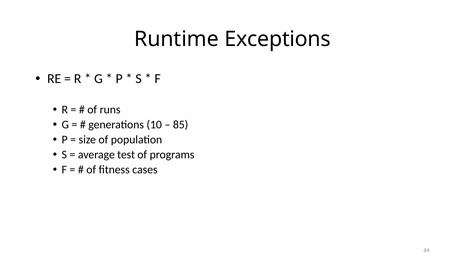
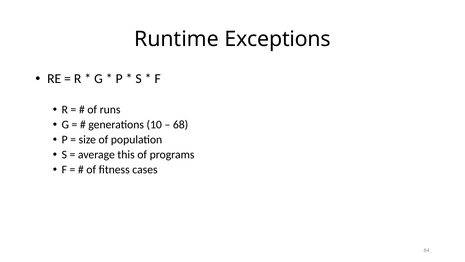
85: 85 -> 68
test: test -> this
